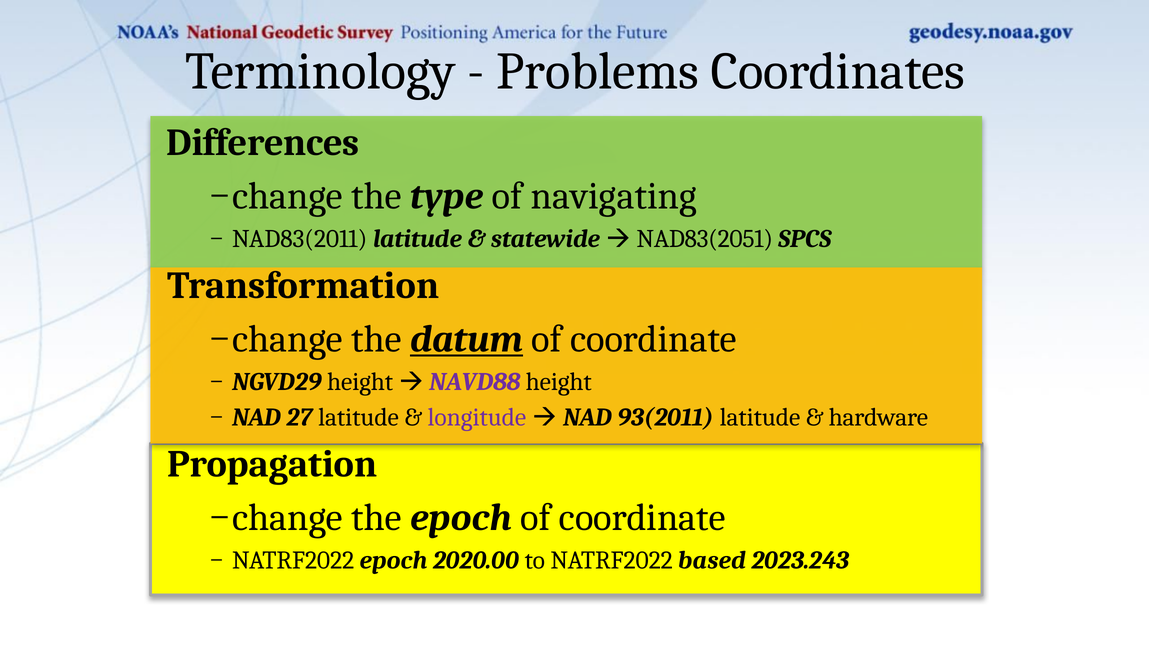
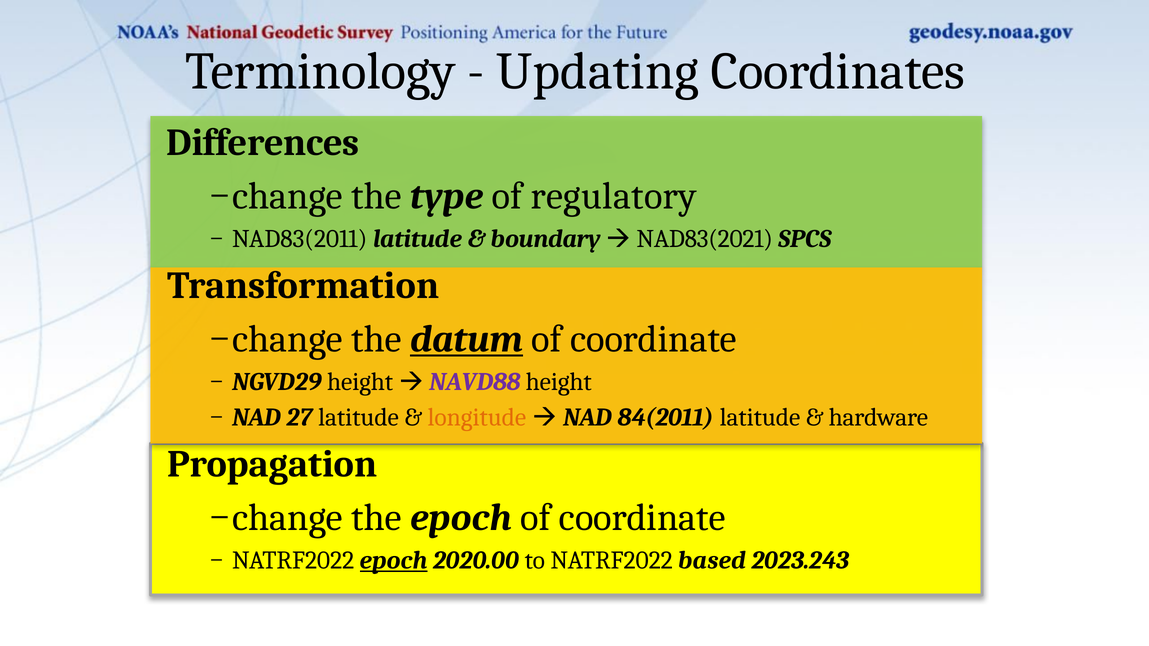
Problems: Problems -> Updating
navigating: navigating -> regulatory
statewide: statewide -> boundary
NAD83(2051: NAD83(2051 -> NAD83(2021
longitude colour: purple -> orange
93(2011: 93(2011 -> 84(2011
epoch at (394, 560) underline: none -> present
